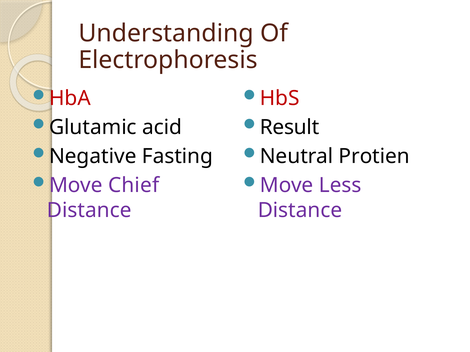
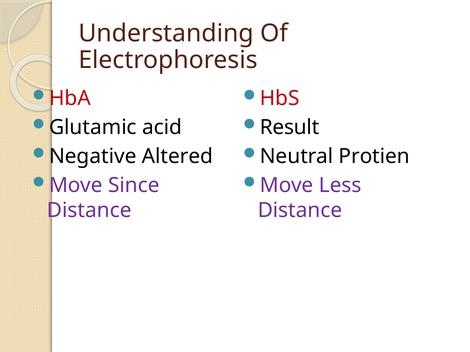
Fasting: Fasting -> Altered
Chief: Chief -> Since
